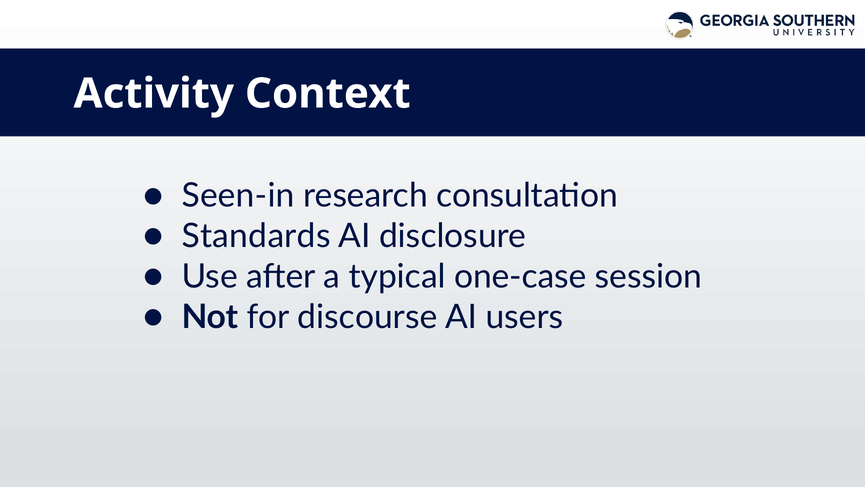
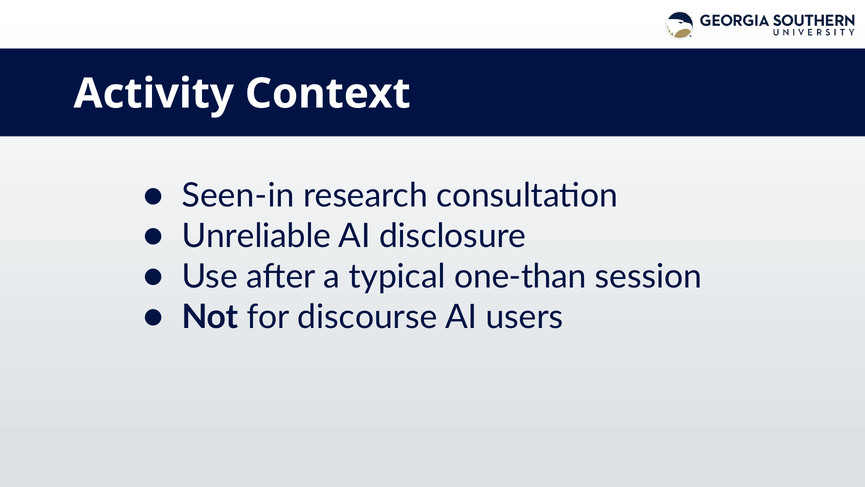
Standards: Standards -> Unreliable
one-case: one-case -> one-than
